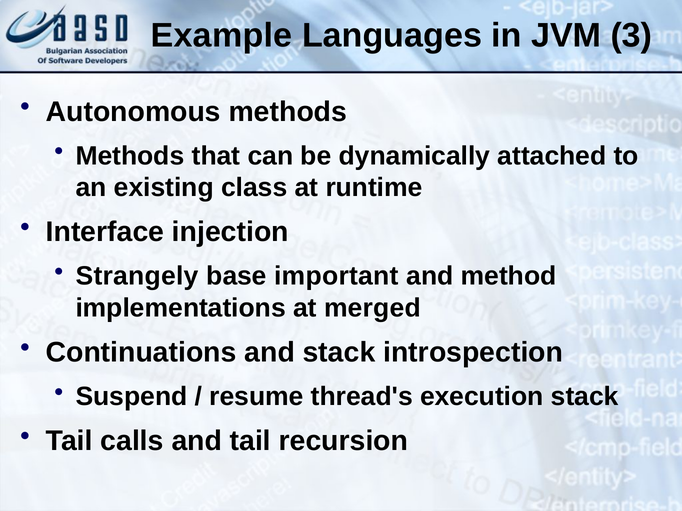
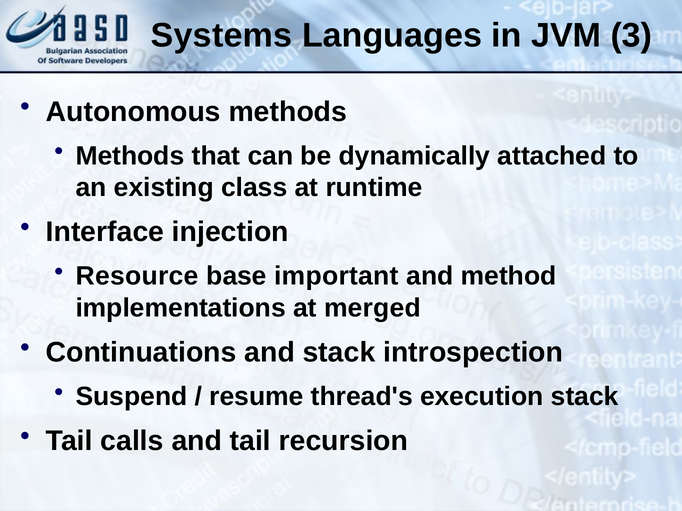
Example: Example -> Systems
Strangely: Strangely -> Resource
